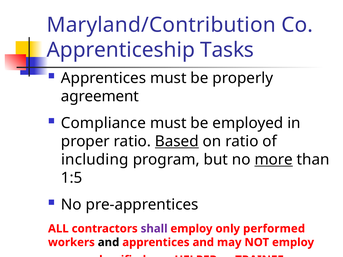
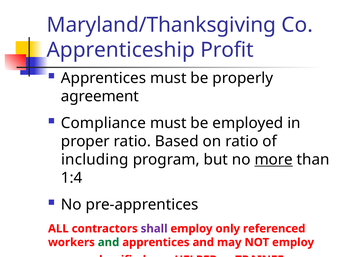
Maryland/Contribution: Maryland/Contribution -> Maryland/Thanksgiving
Tasks: Tasks -> Profit
Based underline: present -> none
1:5: 1:5 -> 1:4
performed: performed -> referenced
and at (109, 243) colour: black -> green
